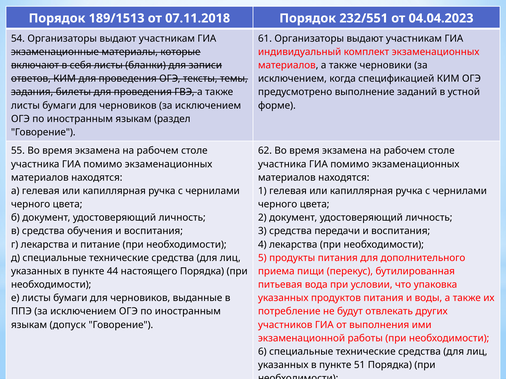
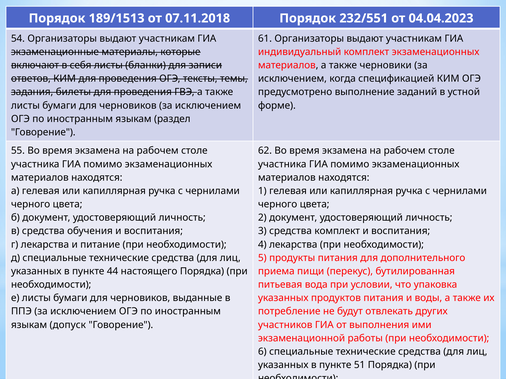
средства передачи: передачи -> комплект
